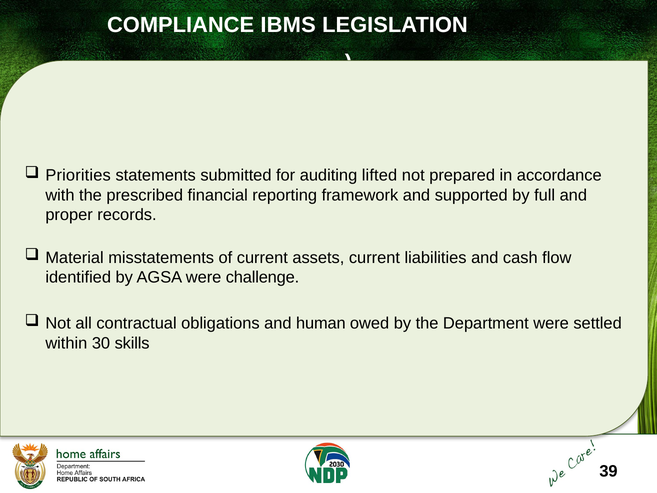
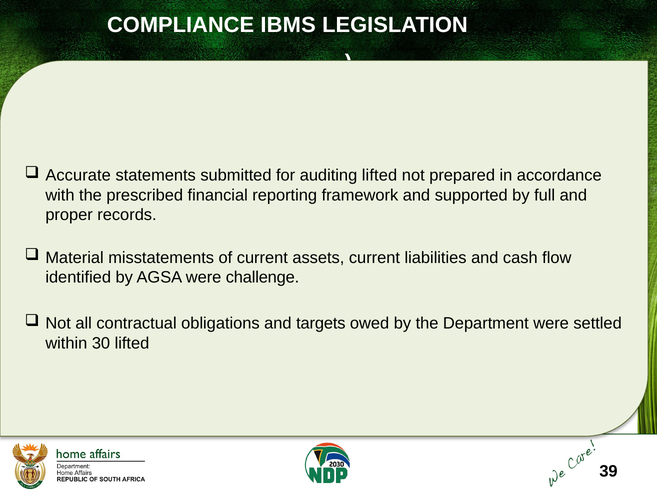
Priorities: Priorities -> Accurate
human: human -> targets
30 skills: skills -> lifted
